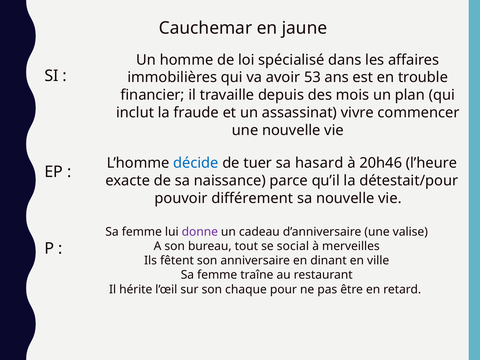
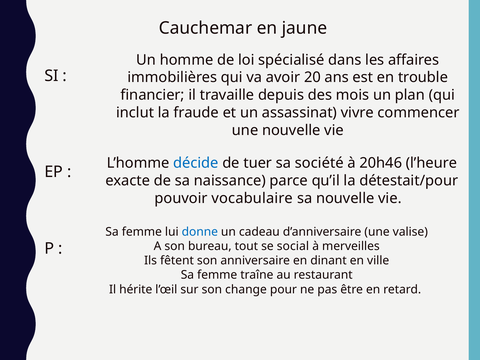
53: 53 -> 20
hasard: hasard -> société
différement: différement -> vocabulaire
donne colour: purple -> blue
chaque: chaque -> change
